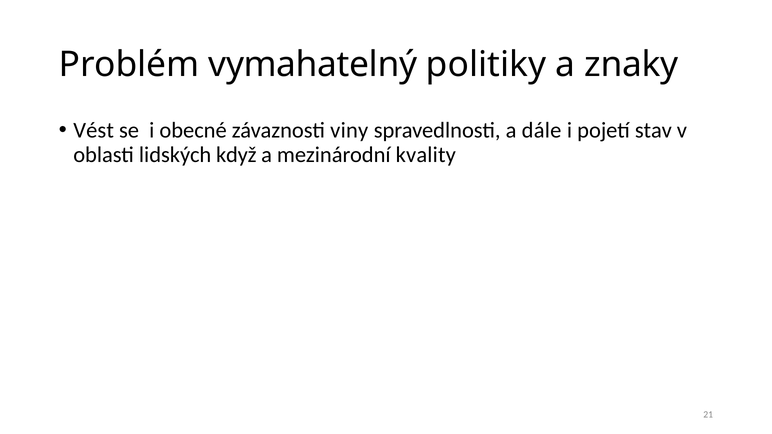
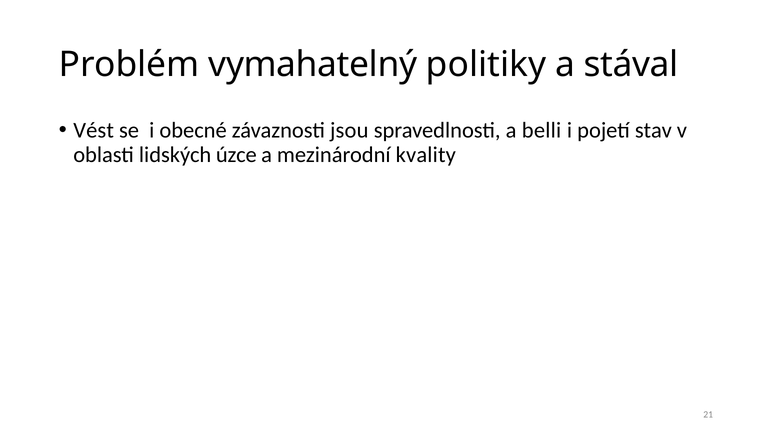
znaky: znaky -> stával
viny: viny -> jsou
dále: dále -> belli
když: když -> úzce
